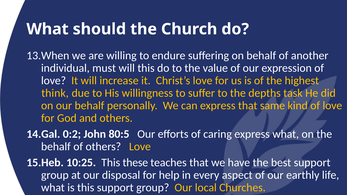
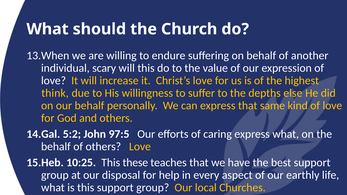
must: must -> scary
task: task -> else
0:2: 0:2 -> 5:2
80:5: 80:5 -> 97:5
